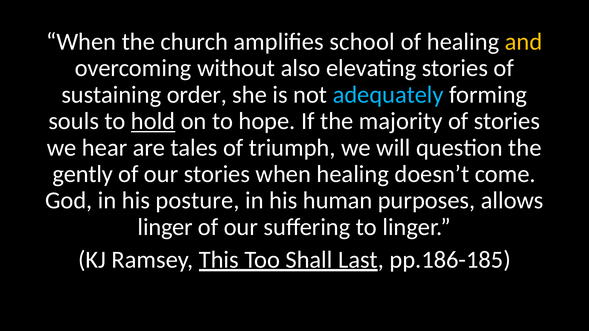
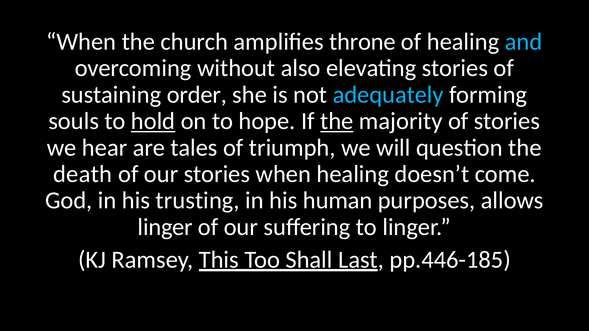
school: school -> throne
and colour: yellow -> light blue
the at (337, 121) underline: none -> present
gently: gently -> death
posture: posture -> trusting
pp.186-185: pp.186-185 -> pp.446-185
